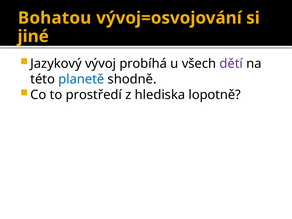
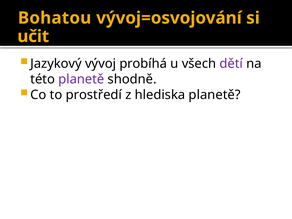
jiné: jiné -> učit
planetě at (81, 79) colour: blue -> purple
hlediska lopotně: lopotně -> planetě
